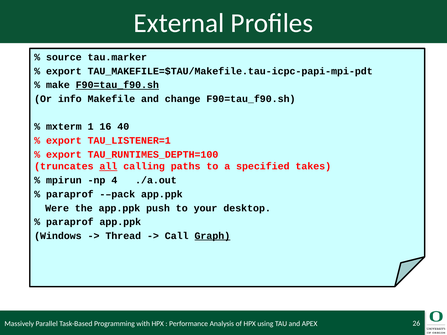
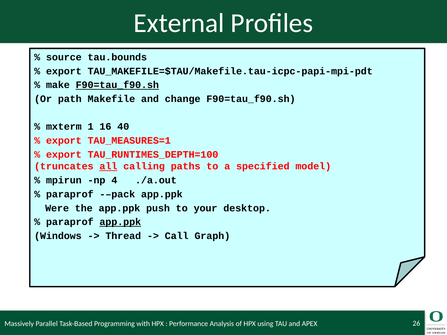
tau.marker: tau.marker -> tau.bounds
info: info -> path
TAU_LISTENER=1: TAU_LISTENER=1 -> TAU_MEASURES=1
takes: takes -> model
app.ppk at (120, 222) underline: none -> present
Graph underline: present -> none
